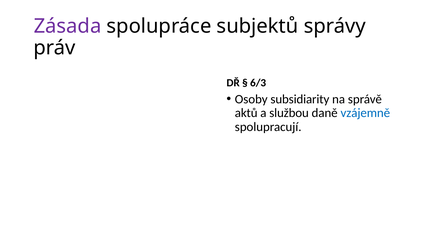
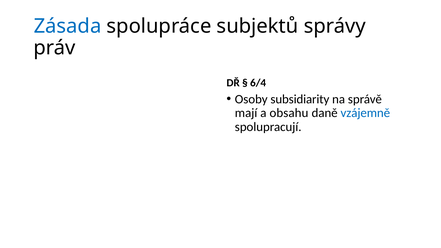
Zásada colour: purple -> blue
6/3: 6/3 -> 6/4
aktů: aktů -> mají
službou: službou -> obsahu
